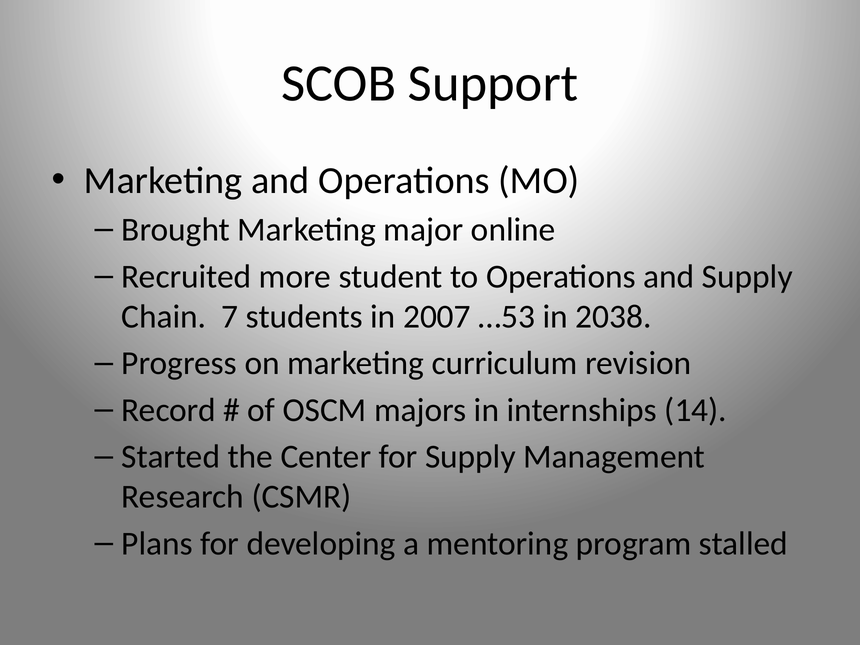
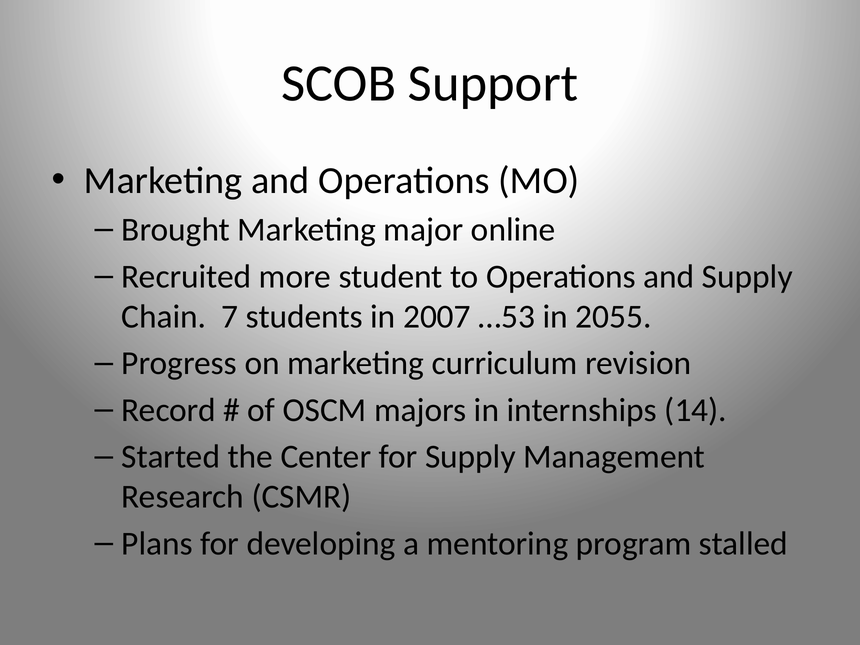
2038: 2038 -> 2055
